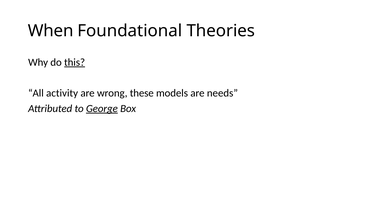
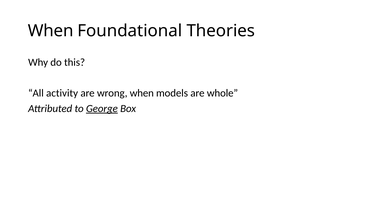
this underline: present -> none
wrong these: these -> when
needs: needs -> whole
